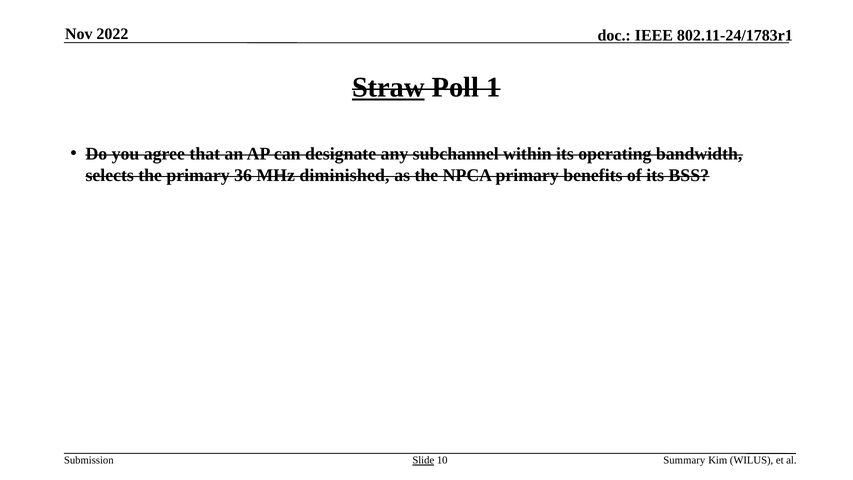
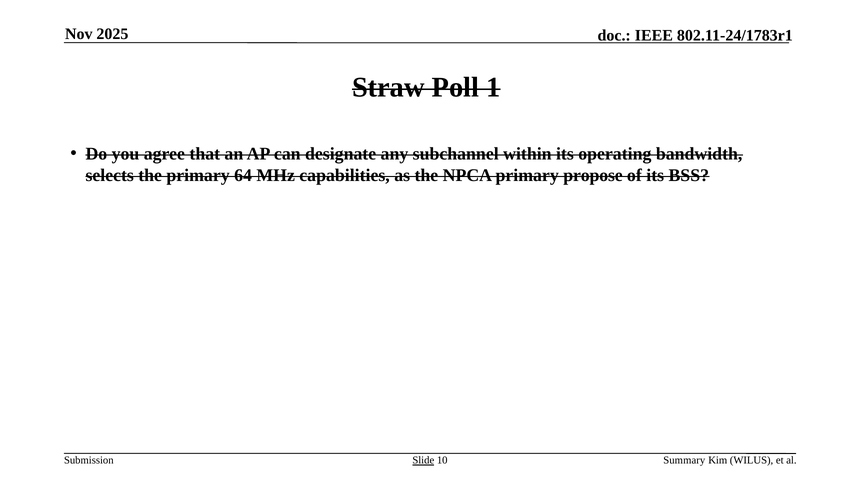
2022: 2022 -> 2025
Straw underline: present -> none
36: 36 -> 64
diminished: diminished -> capabilities
benefits: benefits -> propose
